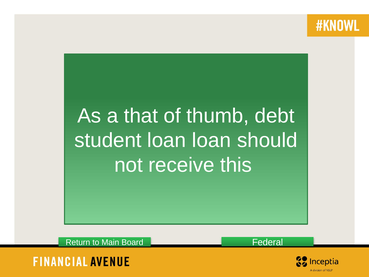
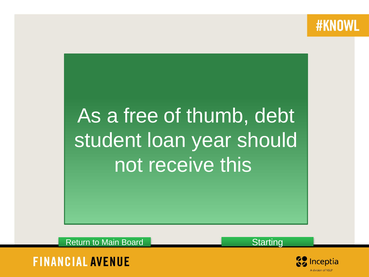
that: that -> free
loan loan: loan -> year
Federal: Federal -> Starting
